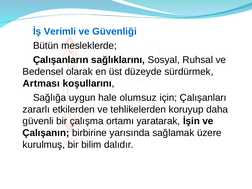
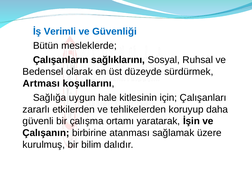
olumsuz: olumsuz -> kitlesinin
yarısında: yarısında -> atanması
